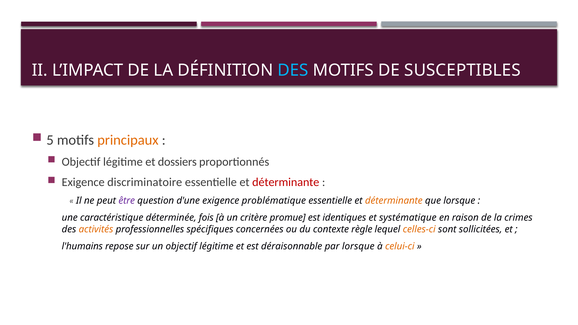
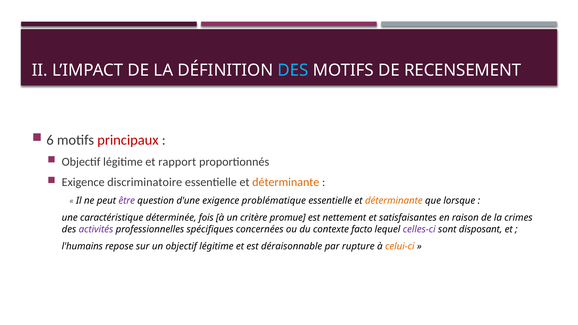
SUSCEPTIBLES: SUSCEPTIBLES -> RECENSEMENT
5: 5 -> 6
principaux colour: orange -> red
dossiers: dossiers -> rapport
déterminante at (286, 182) colour: red -> orange
identiques: identiques -> nettement
systématique: systématique -> satisfaisantes
activités colour: orange -> purple
règle: règle -> facto
celles-ci colour: orange -> purple
sollicitées: sollicitées -> disposant
par lorsque: lorsque -> rupture
